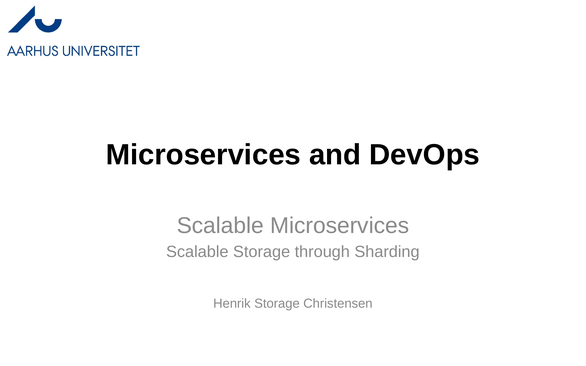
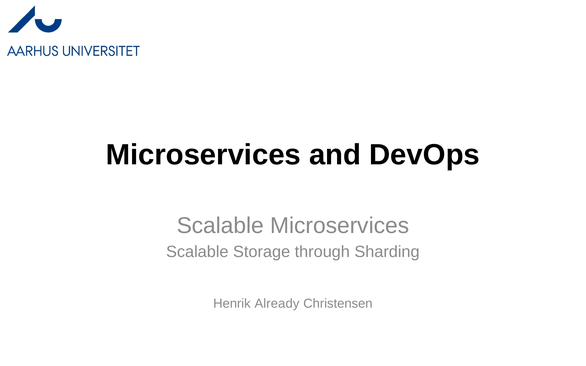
Henrik Storage: Storage -> Already
